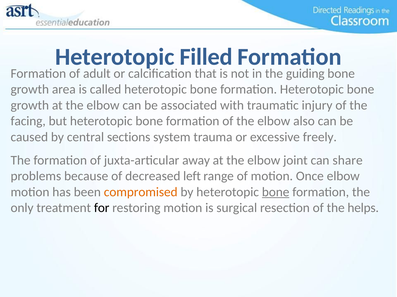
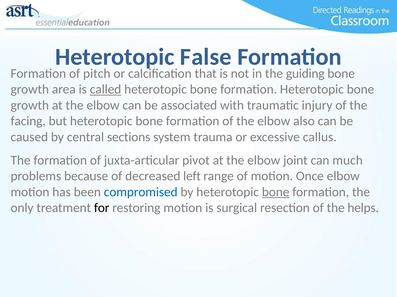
Filled: Filled -> False
adult: adult -> pitch
called underline: none -> present
freely: freely -> callus
away: away -> pivot
share: share -> much
compromised colour: orange -> blue
